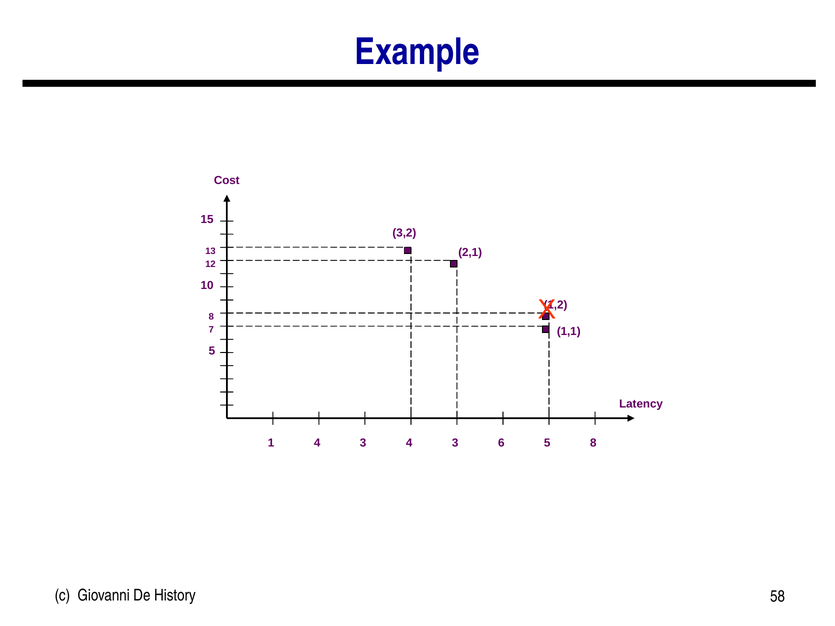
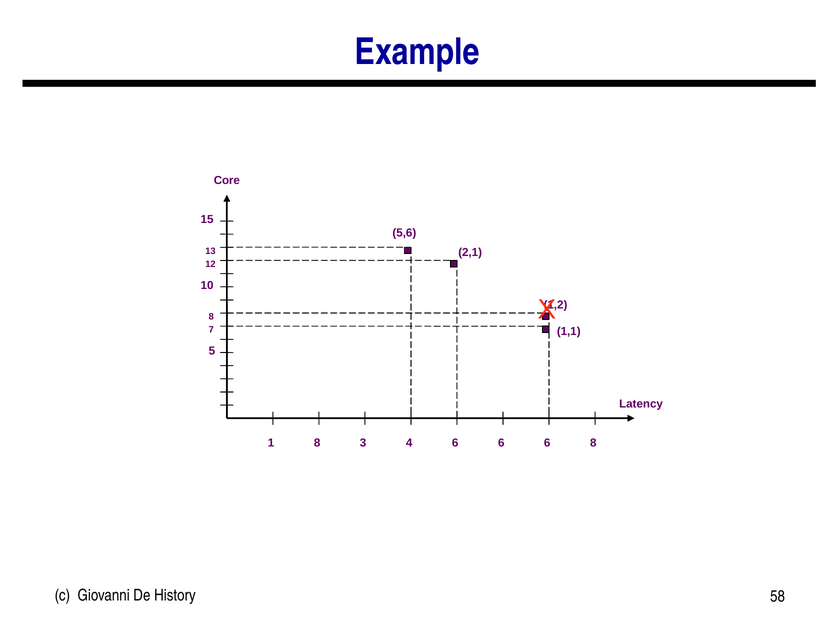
Cost: Cost -> Core
3,2: 3,2 -> 5,6
1 4: 4 -> 8
3 4 3: 3 -> 6
5 at (547, 443): 5 -> 6
